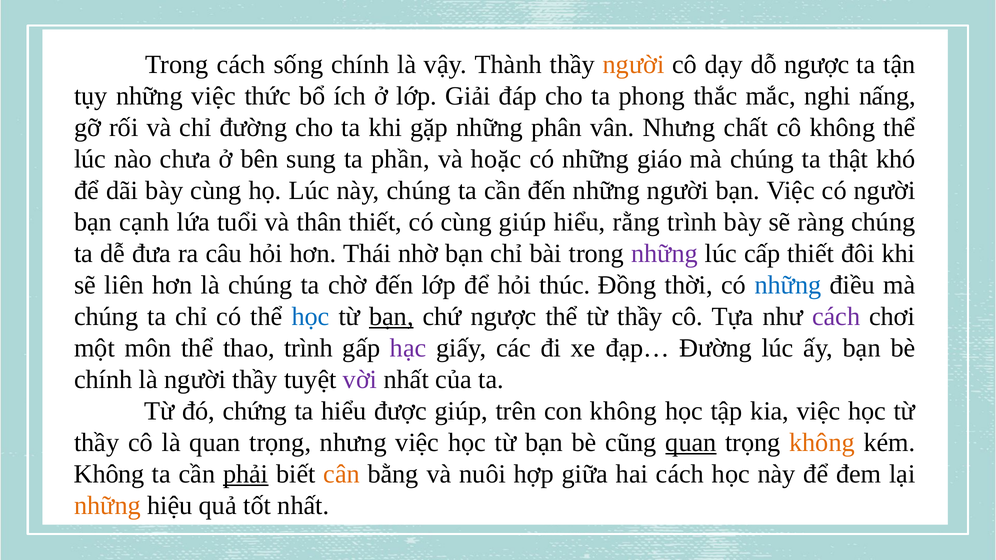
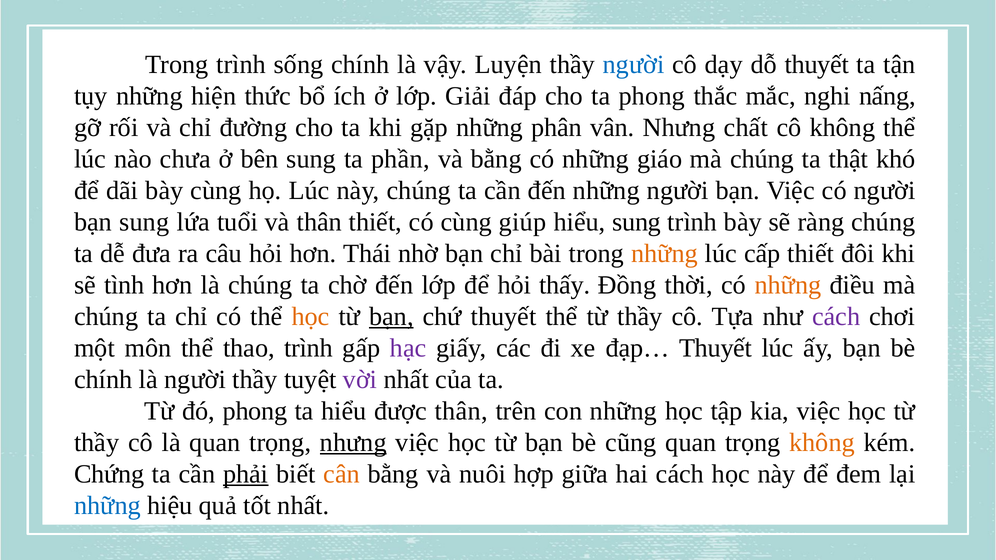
Trong cách: cách -> trình
Thành: Thành -> Luyện
người at (634, 65) colour: orange -> blue
dỗ ngược: ngược -> thuyết
những việc: việc -> hiện
và hoặc: hoặc -> bằng
bạn cạnh: cạnh -> sung
hiểu rằng: rằng -> sung
những at (664, 254) colour: purple -> orange
liên: liên -> tình
thúc: thúc -> thấy
những at (788, 285) colour: blue -> orange
học at (310, 317) colour: blue -> orange
chứ ngược: ngược -> thuyết
đạp… Đường: Đường -> Thuyết
đó chứng: chứng -> phong
được giúp: giúp -> thân
con không: không -> những
nhưng at (353, 443) underline: none -> present
quan at (691, 443) underline: present -> none
Không at (109, 474): Không -> Chứng
những at (107, 506) colour: orange -> blue
